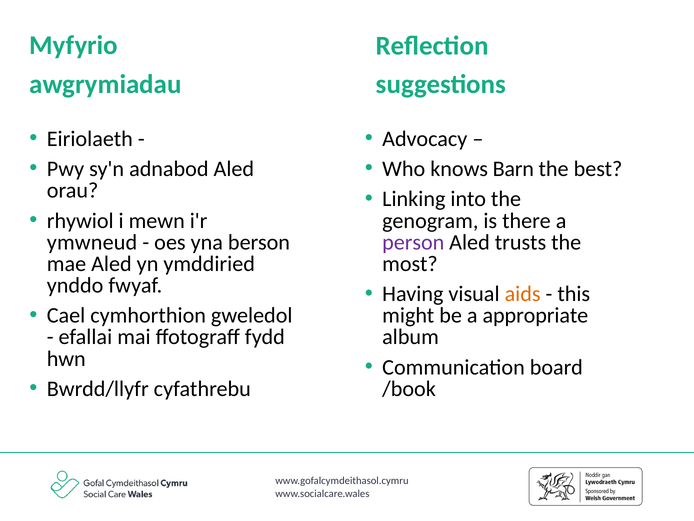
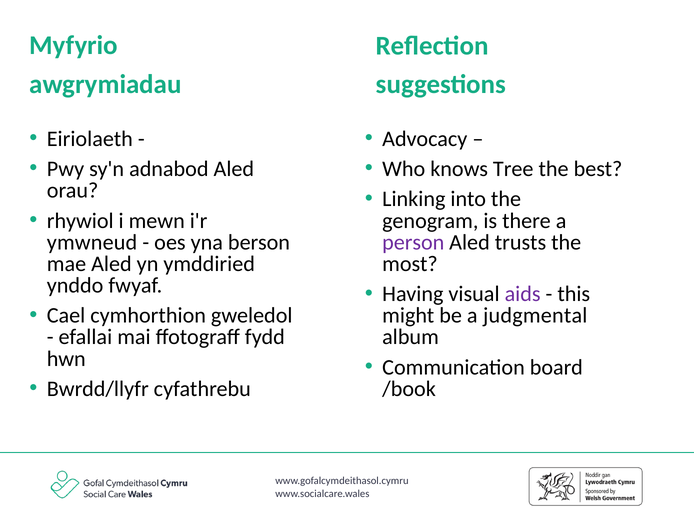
Barn: Barn -> Tree
aids colour: orange -> purple
appropriate: appropriate -> judgmental
